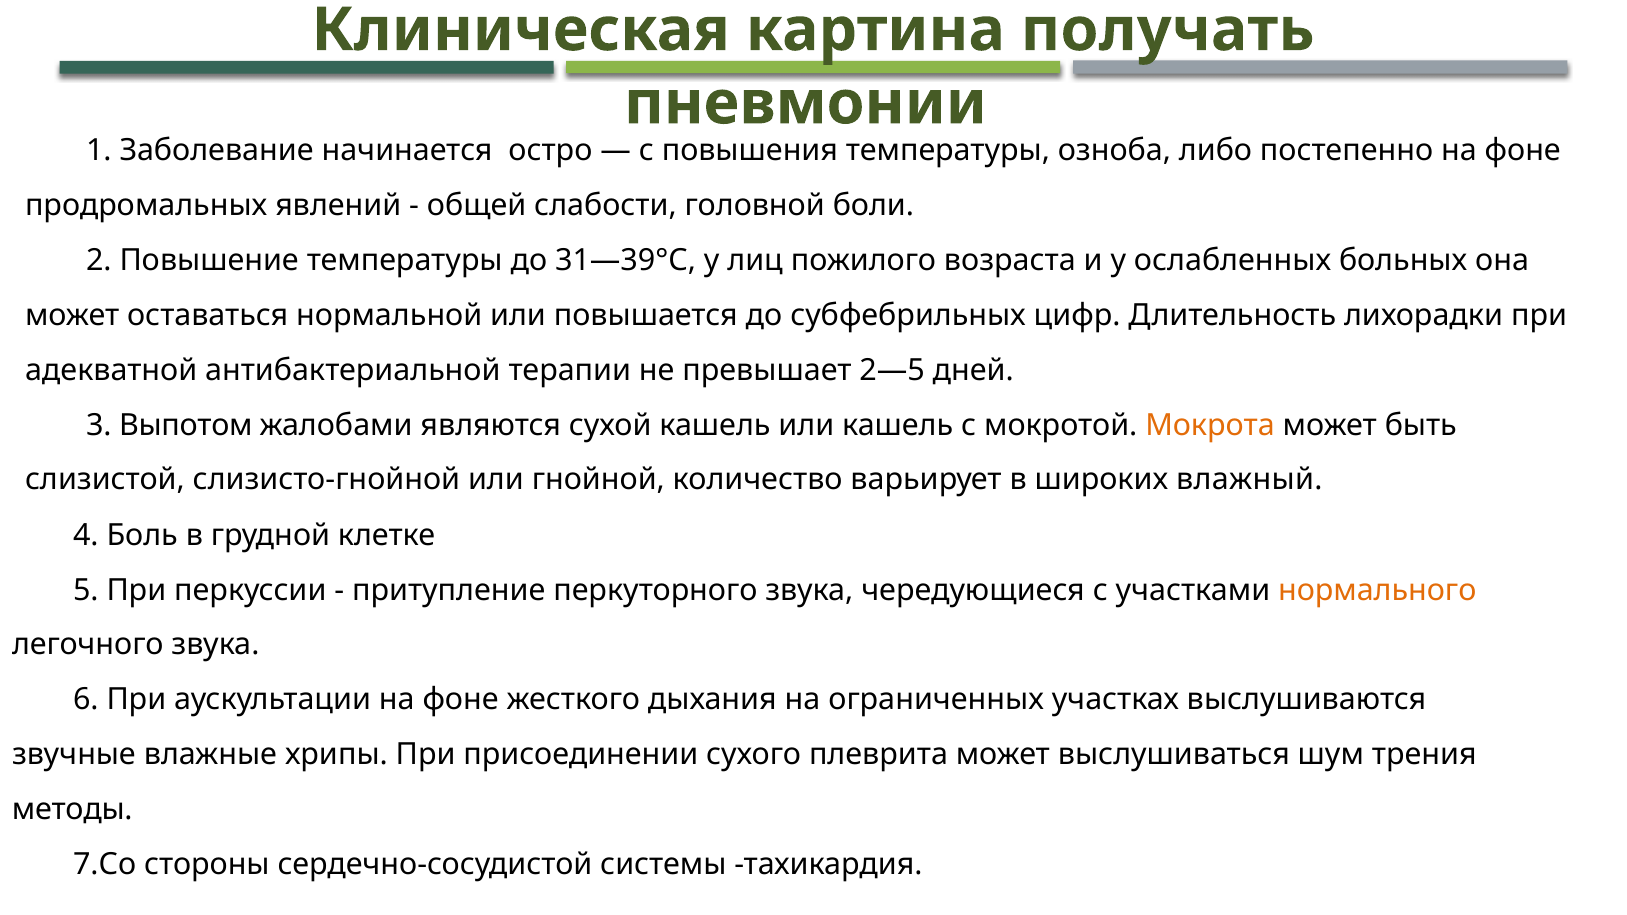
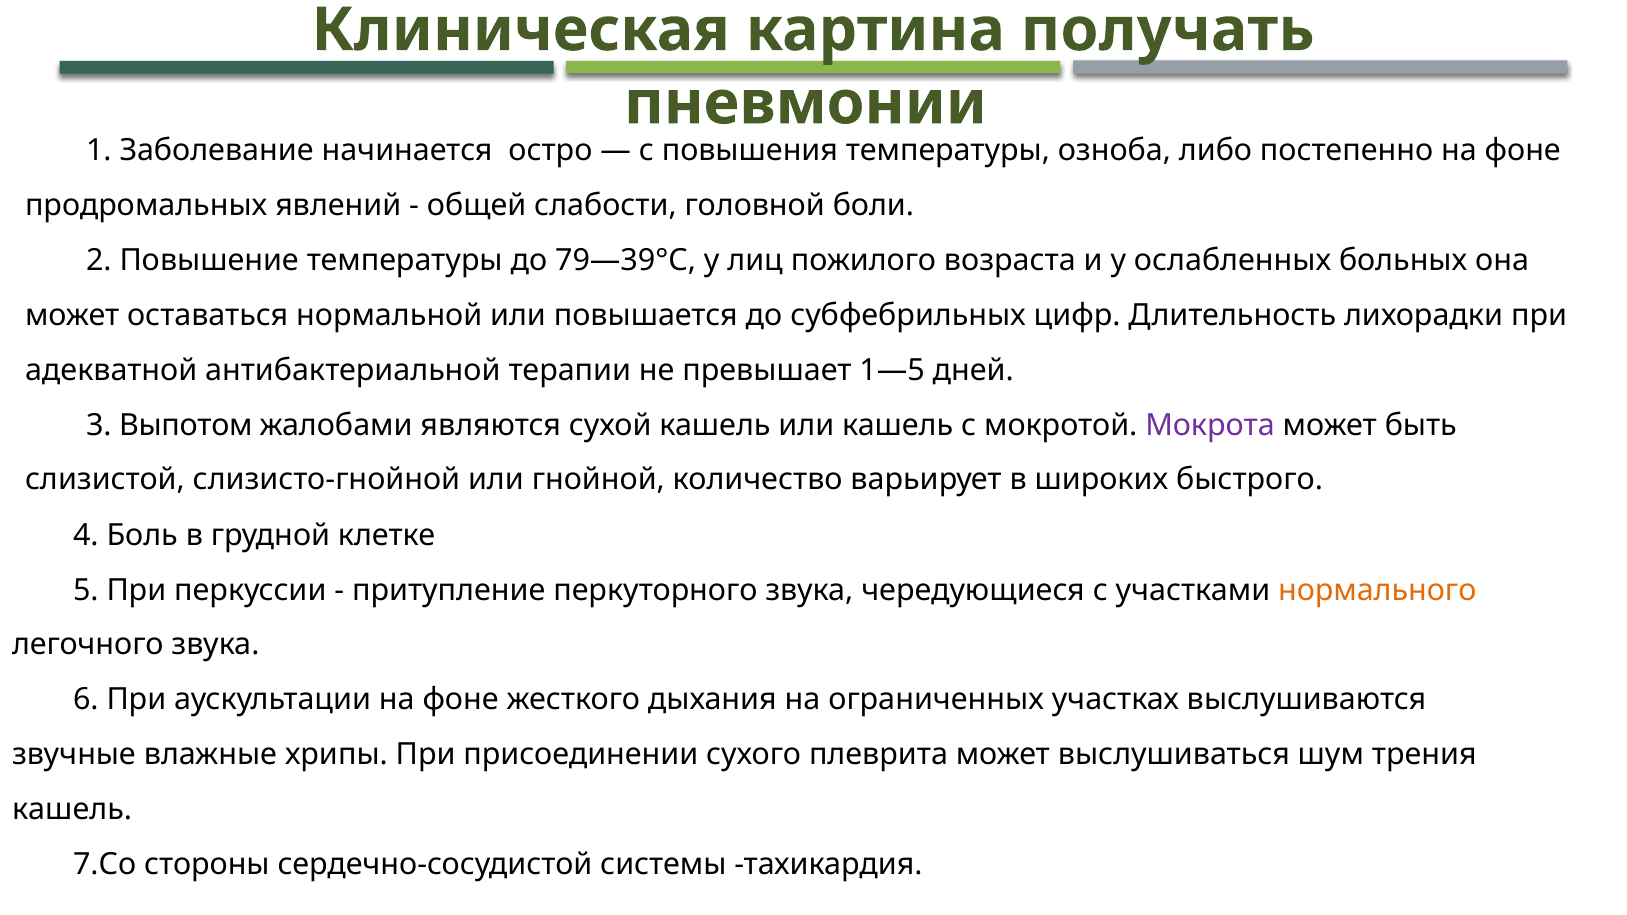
31—39°С: 31—39°С -> 79—39°С
2—5: 2—5 -> 1—5
Мокрота colour: orange -> purple
влажный: влажный -> быстрого
методы at (72, 810): методы -> кашель
